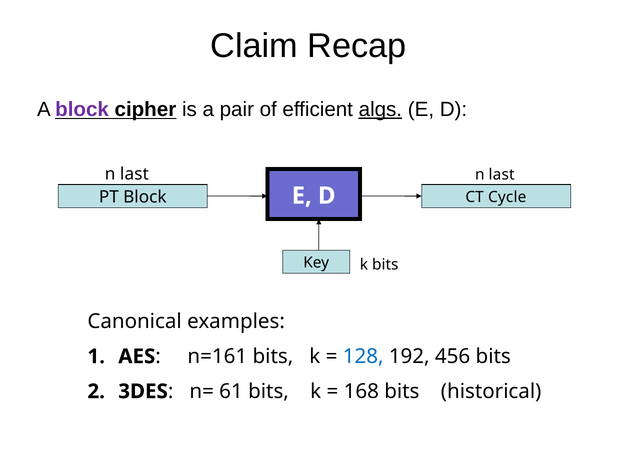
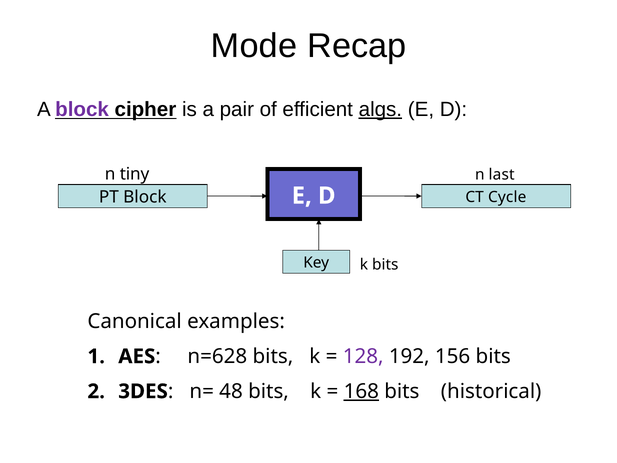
Claim: Claim -> Mode
last at (134, 174): last -> tiny
n=161: n=161 -> n=628
128 colour: blue -> purple
456: 456 -> 156
61: 61 -> 48
168 underline: none -> present
